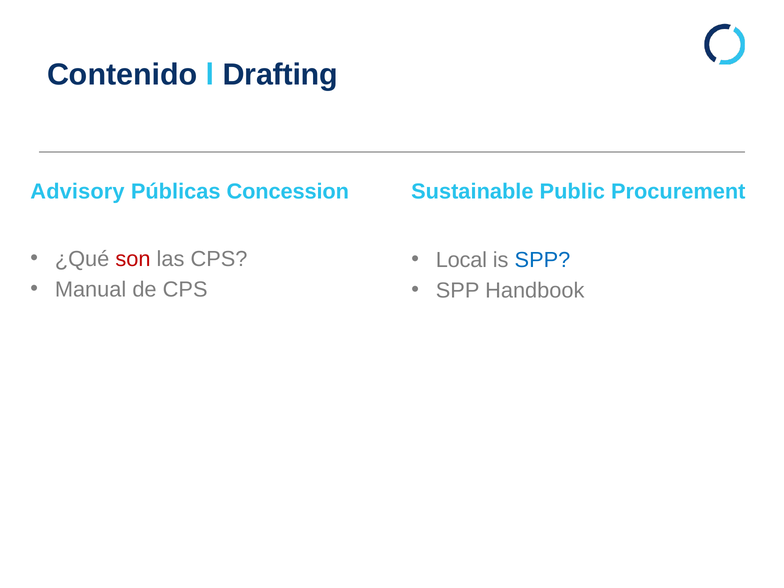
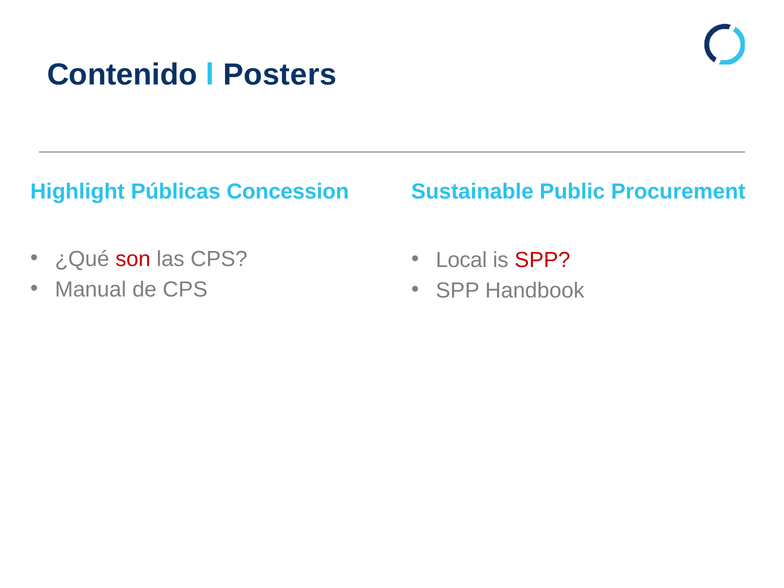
Drafting: Drafting -> Posters
Advisory: Advisory -> Highlight
SPP at (542, 260) colour: blue -> red
